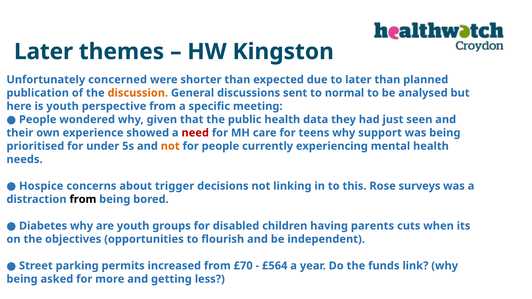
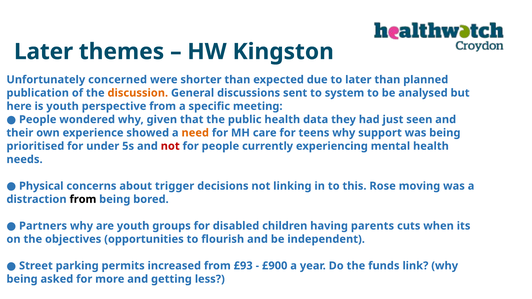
normal: normal -> system
need colour: red -> orange
not at (170, 146) colour: orange -> red
Hospice: Hospice -> Physical
surveys: surveys -> moving
Diabetes: Diabetes -> Partners
£70: £70 -> £93
£564: £564 -> £900
